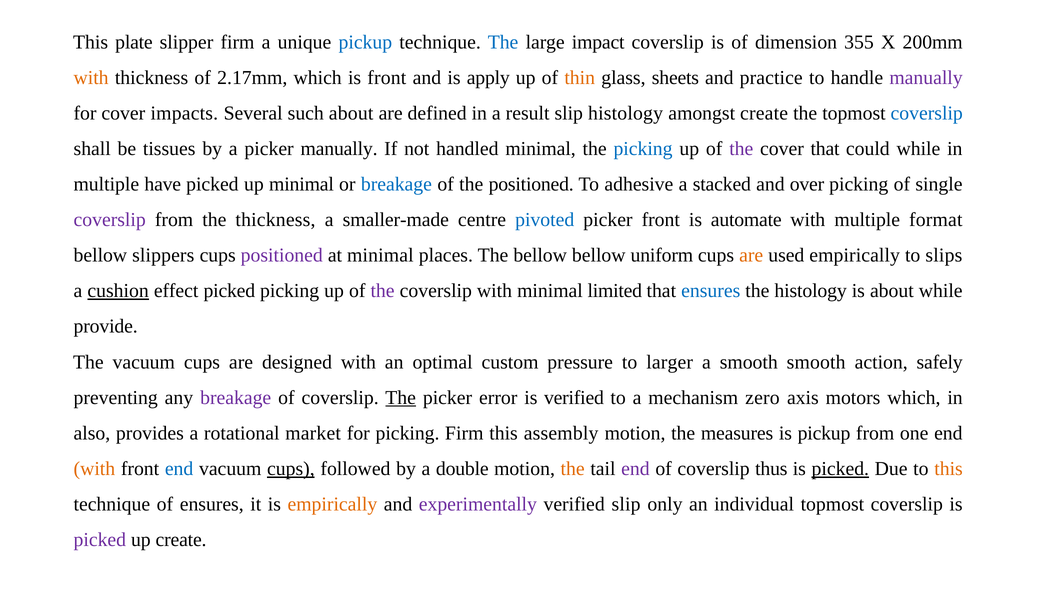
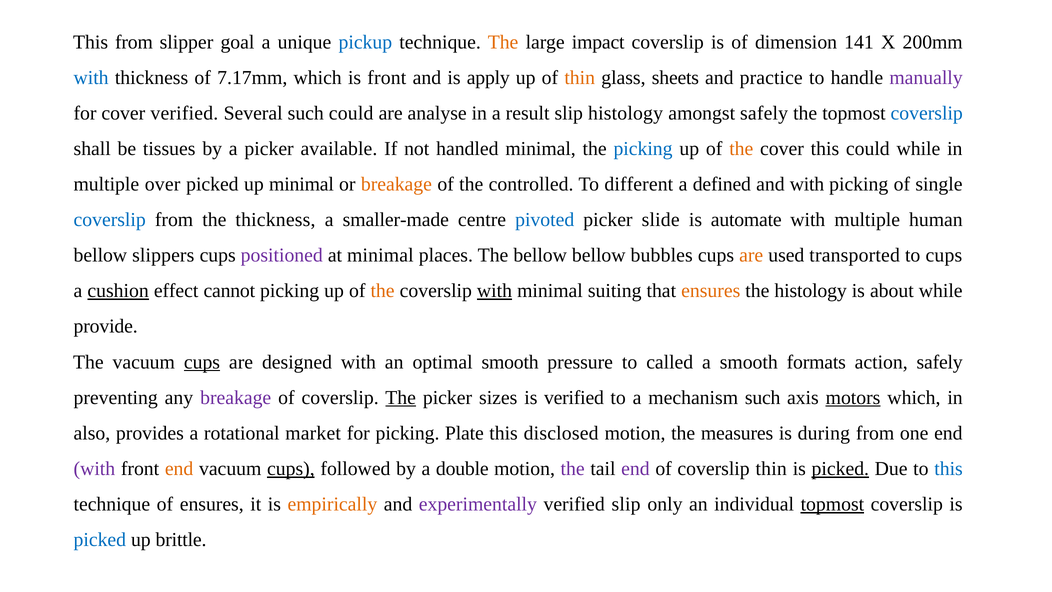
This plate: plate -> from
slipper firm: firm -> goal
The at (503, 42) colour: blue -> orange
355: 355 -> 141
with at (91, 78) colour: orange -> blue
2.17mm: 2.17mm -> 7.17mm
cover impacts: impacts -> verified
such about: about -> could
defined: defined -> analyse
amongst create: create -> safely
picker manually: manually -> available
the at (741, 149) colour: purple -> orange
cover that: that -> this
have: have -> over
breakage at (396, 184) colour: blue -> orange
the positioned: positioned -> controlled
adhesive: adhesive -> different
stacked: stacked -> defined
and over: over -> with
coverslip at (110, 220) colour: purple -> blue
picker front: front -> slide
format: format -> human
uniform: uniform -> bubbles
used empirically: empirically -> transported
to slips: slips -> cups
effect picked: picked -> cannot
the at (383, 291) colour: purple -> orange
with at (495, 291) underline: none -> present
limited: limited -> suiting
ensures at (711, 291) colour: blue -> orange
cups at (202, 362) underline: none -> present
optimal custom: custom -> smooth
larger: larger -> called
smooth smooth: smooth -> formats
error: error -> sizes
mechanism zero: zero -> such
motors underline: none -> present
picking Firm: Firm -> Plate
assembly: assembly -> disclosed
is pickup: pickup -> during
with at (94, 469) colour: orange -> purple
end at (179, 469) colour: blue -> orange
the at (573, 469) colour: orange -> purple
coverslip thus: thus -> thin
this at (949, 469) colour: orange -> blue
topmost at (832, 504) underline: none -> present
picked at (100, 540) colour: purple -> blue
up create: create -> brittle
